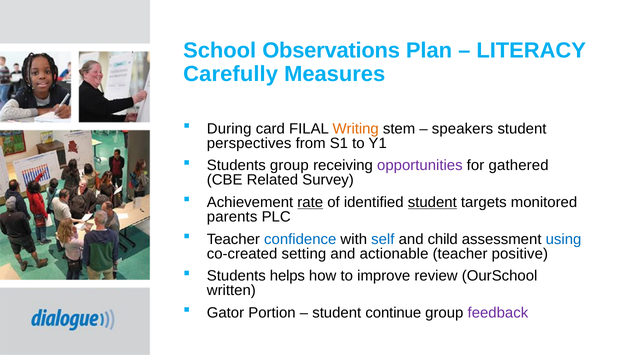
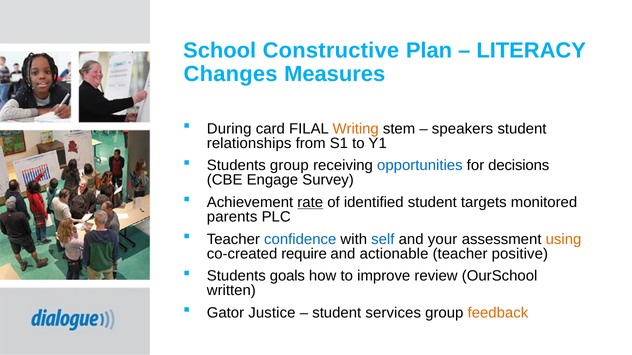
Observations: Observations -> Constructive
Carefully: Carefully -> Changes
perspectives: perspectives -> relationships
opportunities colour: purple -> blue
gathered: gathered -> decisions
Related: Related -> Engage
student at (432, 203) underline: present -> none
child: child -> your
using colour: blue -> orange
setting: setting -> require
helps: helps -> goals
Portion: Portion -> Justice
continue: continue -> services
feedback colour: purple -> orange
